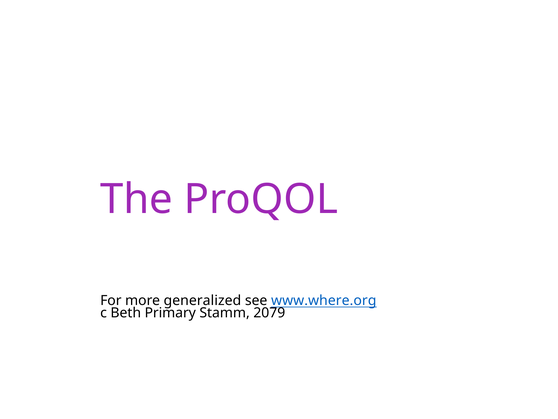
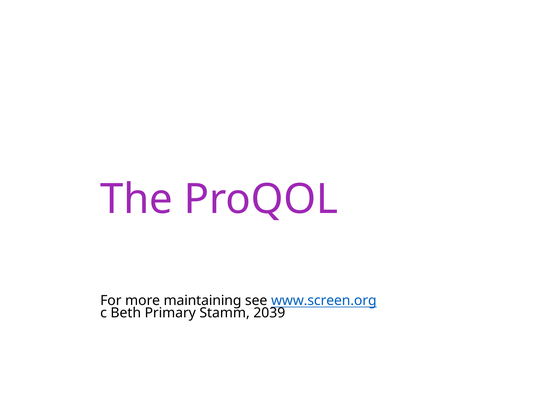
generalized: generalized -> maintaining
www.where.org: www.where.org -> www.screen.org
2079: 2079 -> 2039
